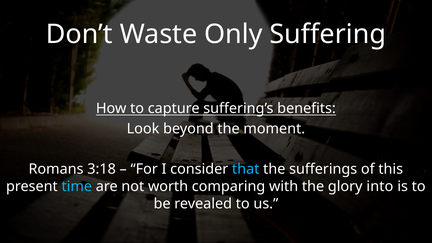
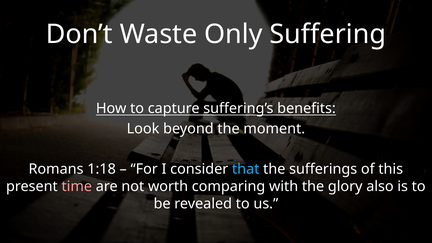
3:18: 3:18 -> 1:18
time colour: light blue -> pink
into: into -> also
